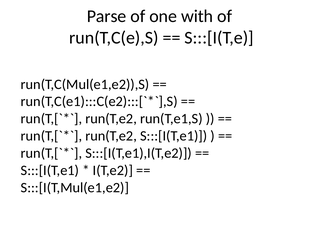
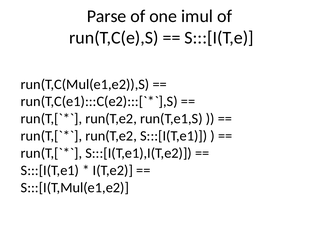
with: with -> imul
